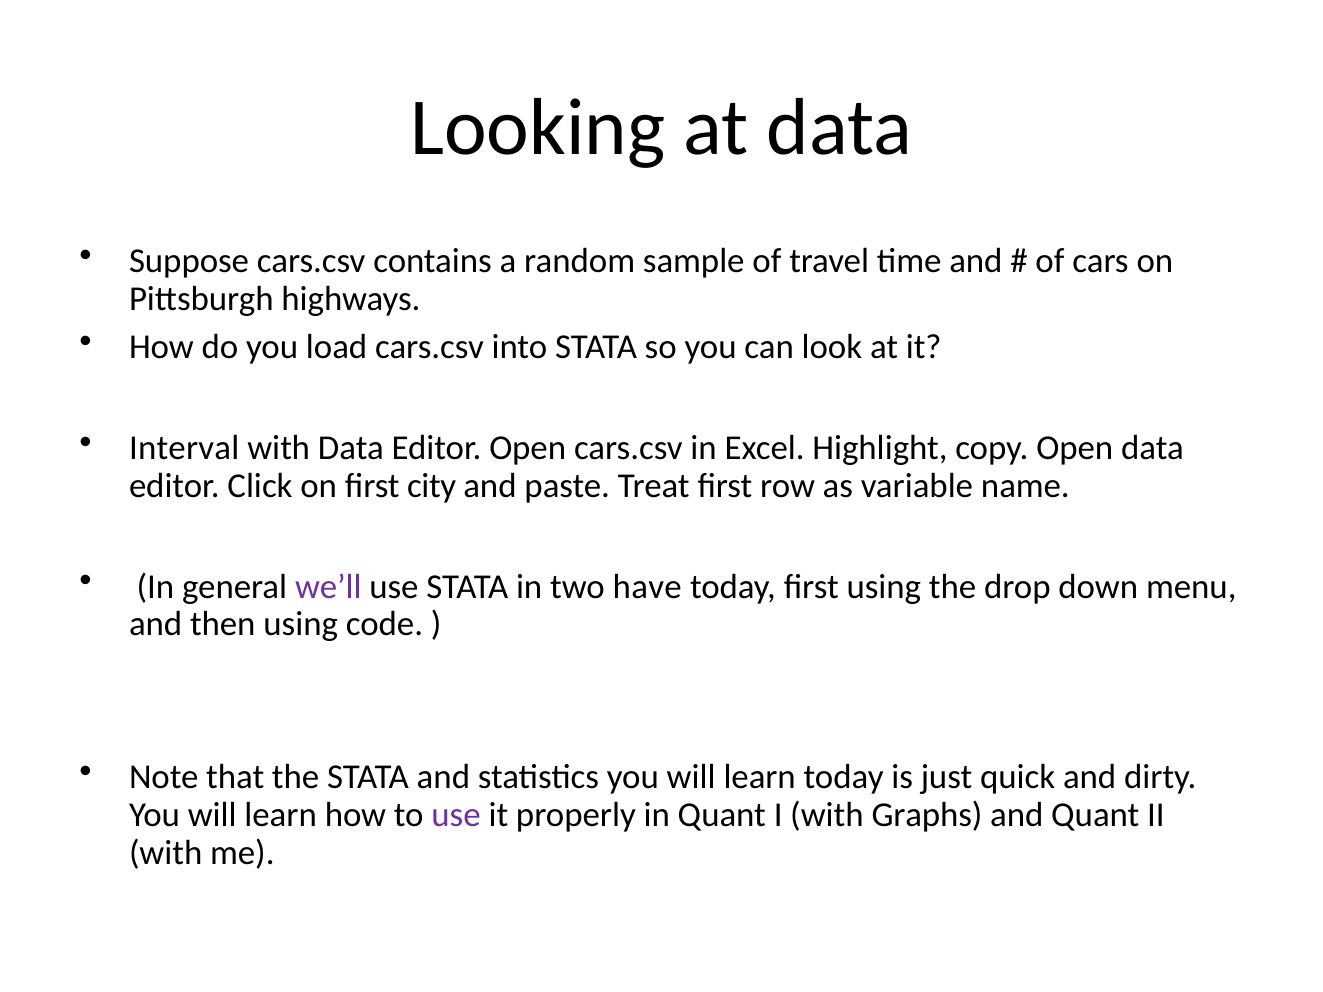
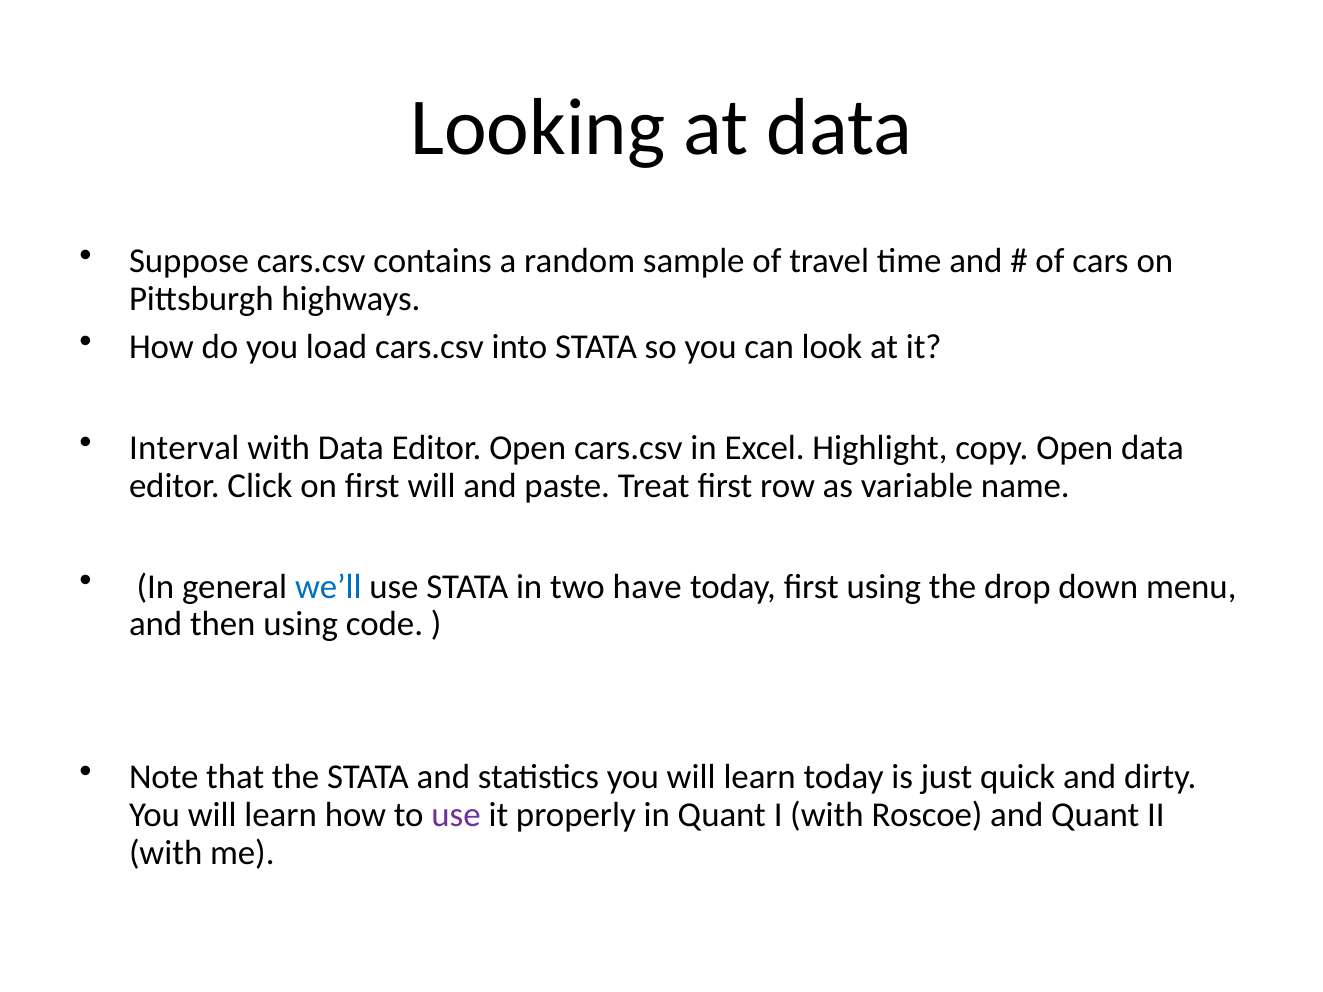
first city: city -> will
we’ll colour: purple -> blue
Graphs: Graphs -> Roscoe
